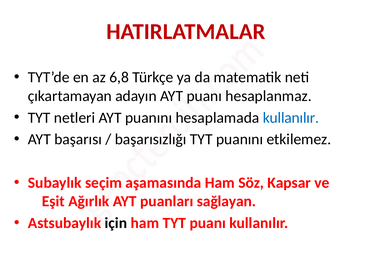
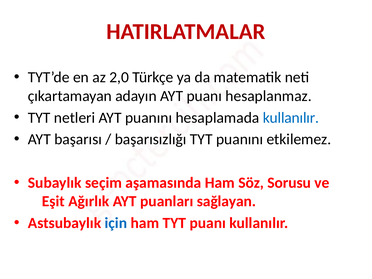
6,8: 6,8 -> 2,0
Kapsar: Kapsar -> Sorusu
için colour: black -> blue
